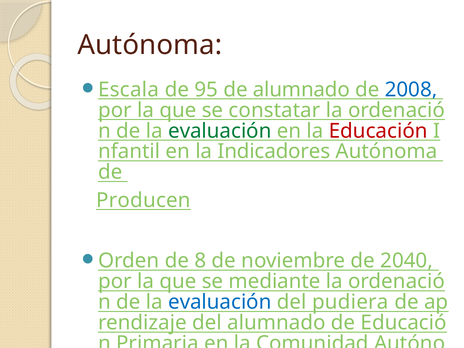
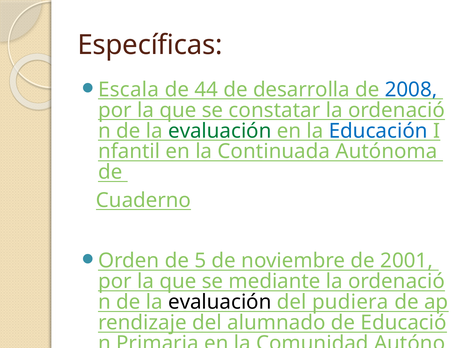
Autónoma at (150, 45): Autónoma -> Específicas
95: 95 -> 44
de alumnado: alumnado -> desarrolla
Educación at (378, 131) colour: red -> blue
Indicadores: Indicadores -> Continuada
Producen: Producen -> Cuaderno
8: 8 -> 5
2040: 2040 -> 2001
evaluación at (220, 302) colour: blue -> black
